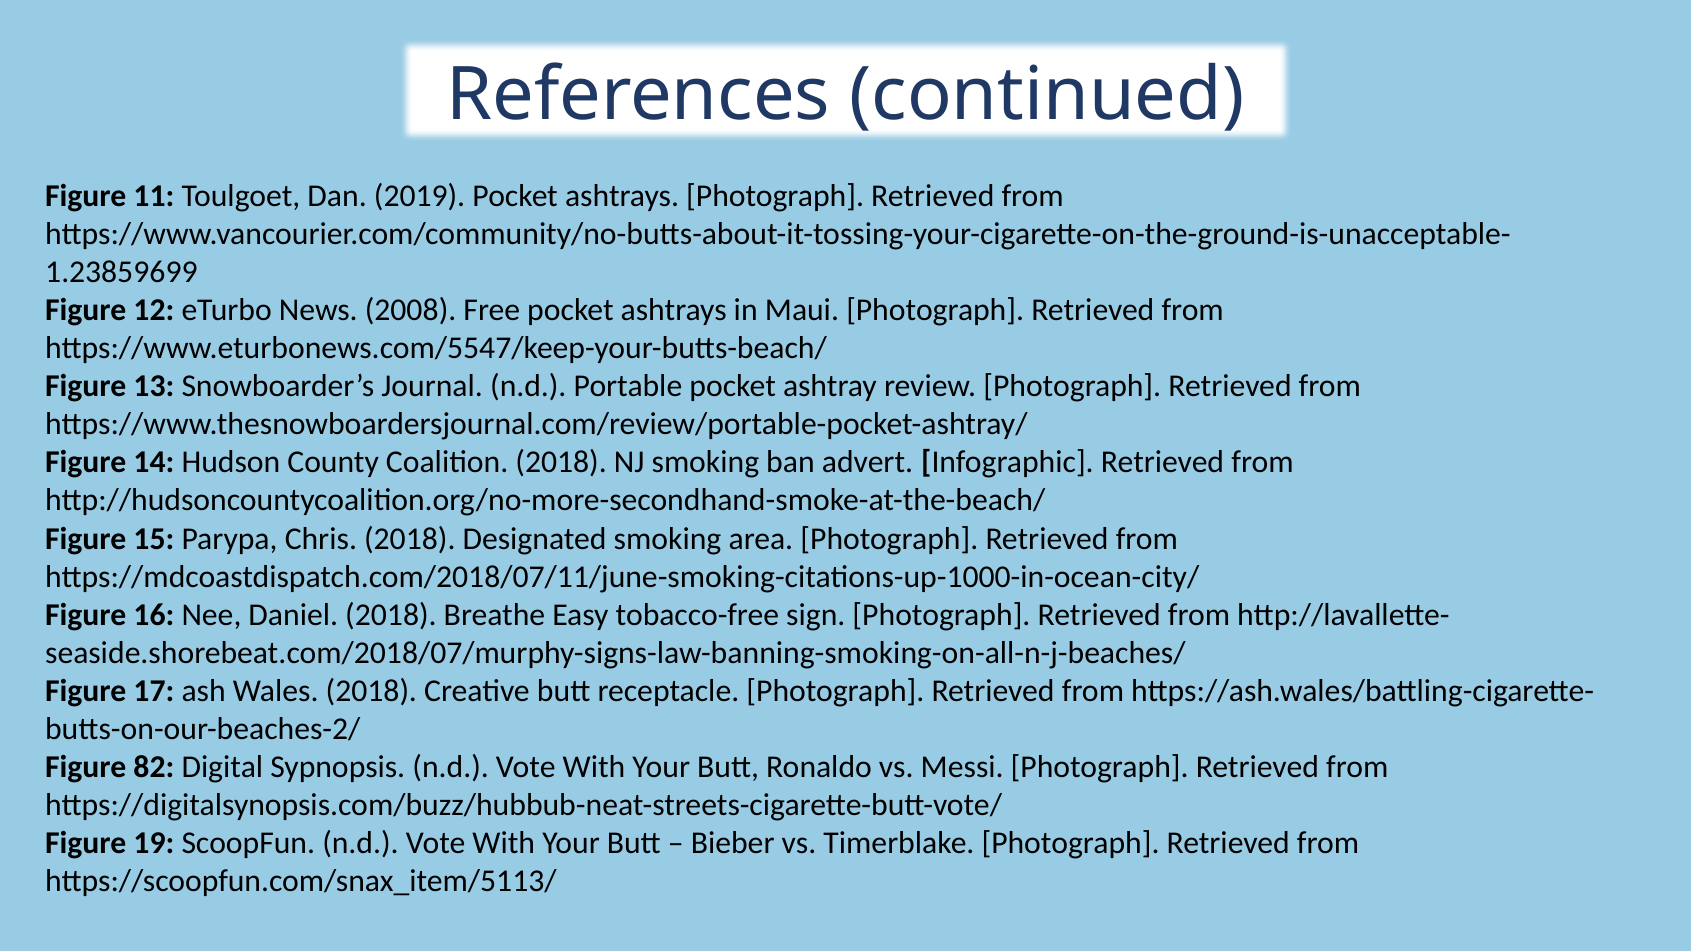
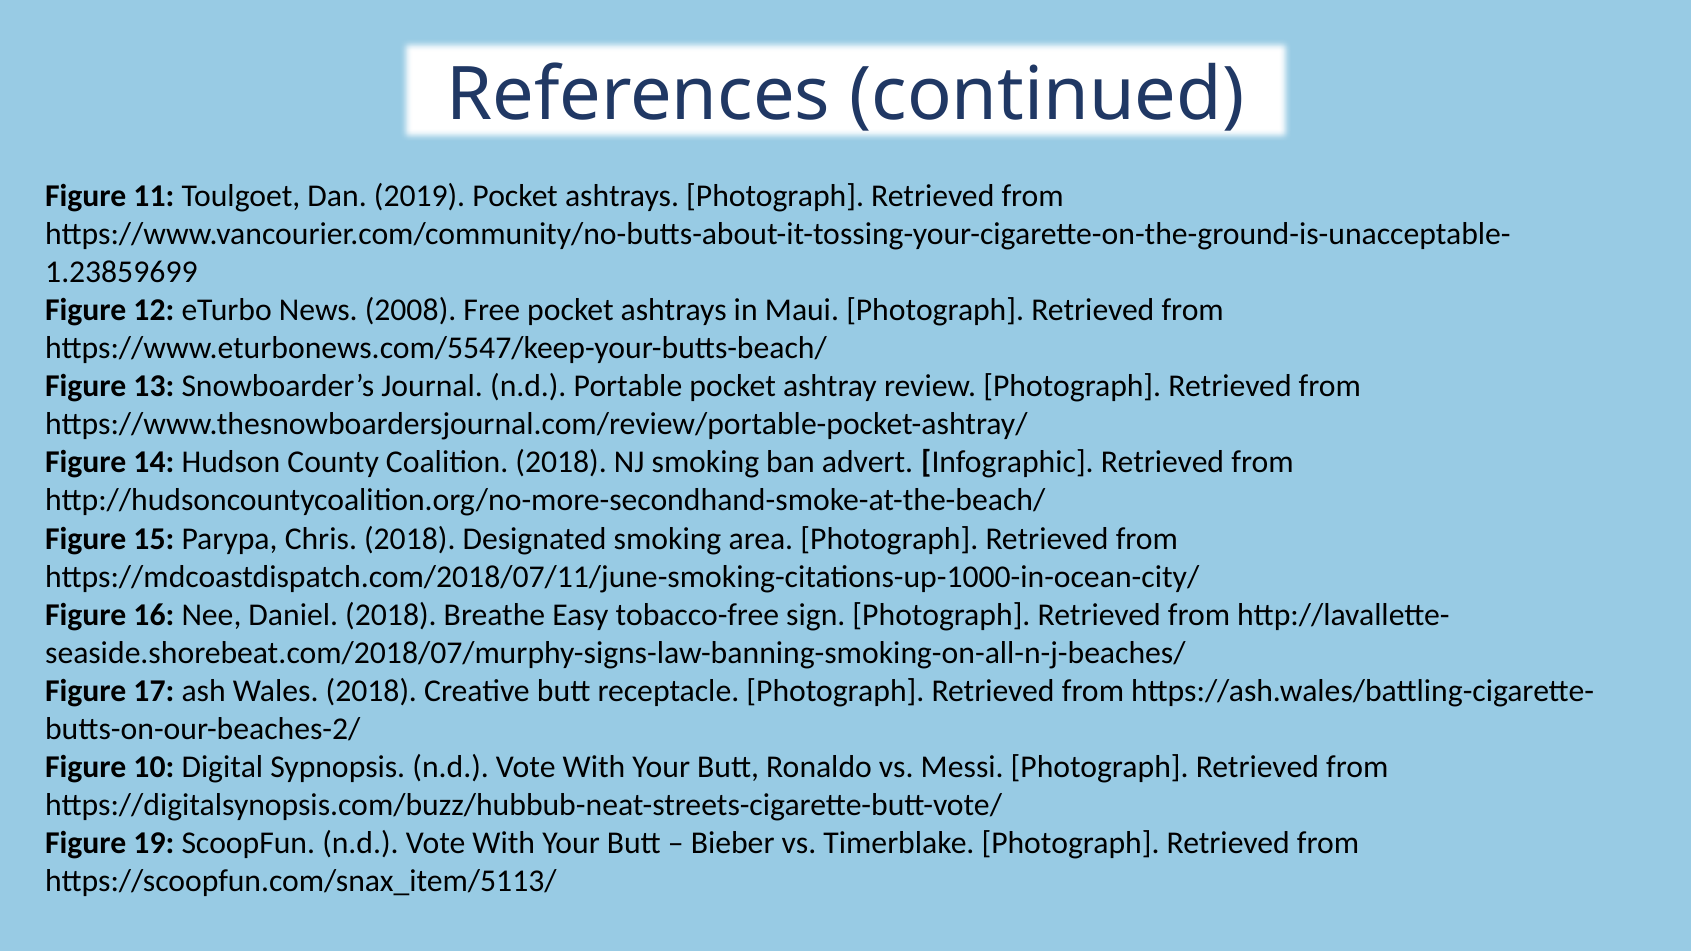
82: 82 -> 10
